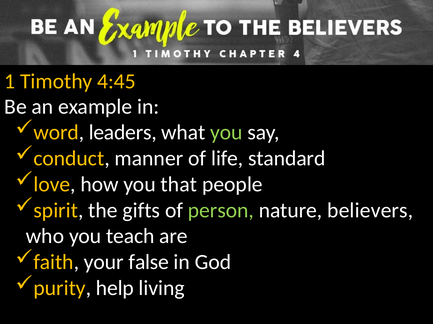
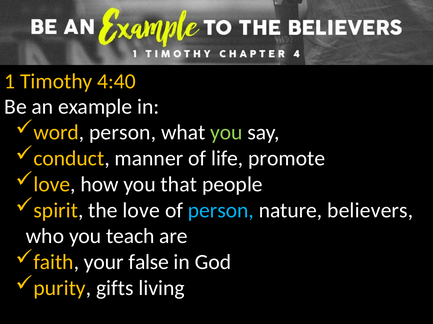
4:45: 4:45 -> 4:40
word leaders: leaders -> person
standard: standard -> promote
the gifts: gifts -> love
person at (221, 211) colour: light green -> light blue
help: help -> gifts
